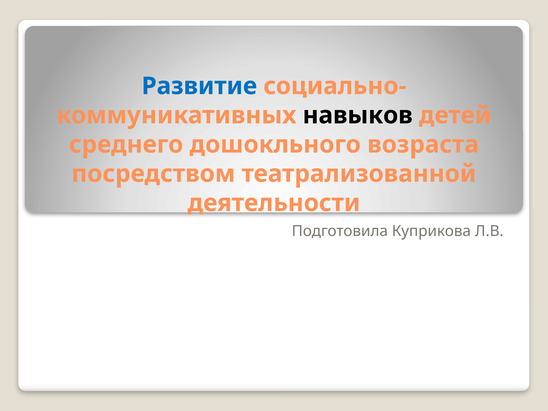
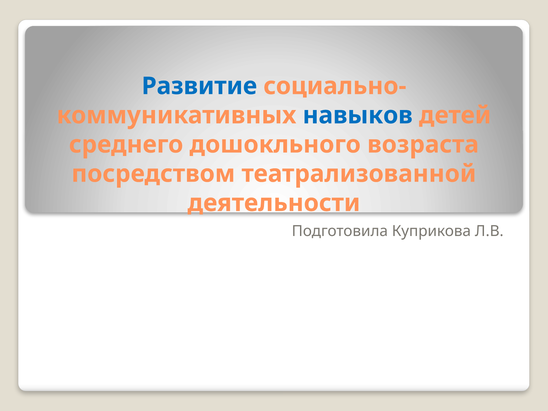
навыков colour: black -> blue
